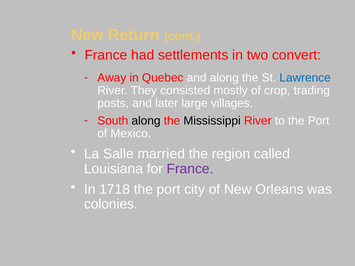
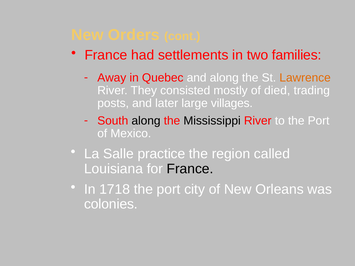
Return: Return -> Orders
convert: convert -> families
Lawrence colour: blue -> orange
crop: crop -> died
married: married -> practice
France at (190, 169) colour: purple -> black
